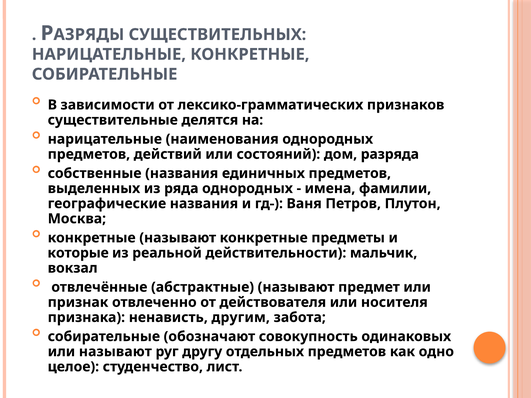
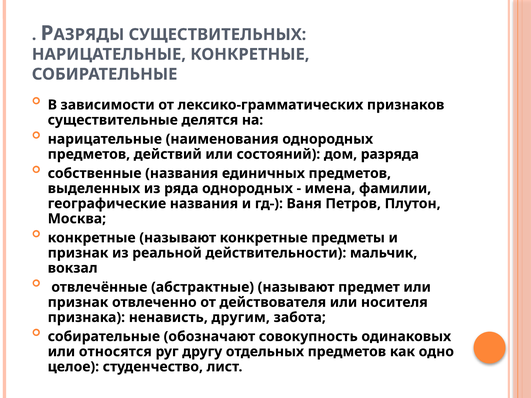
которые at (78, 253): которые -> признак
или называют: называют -> относятся
